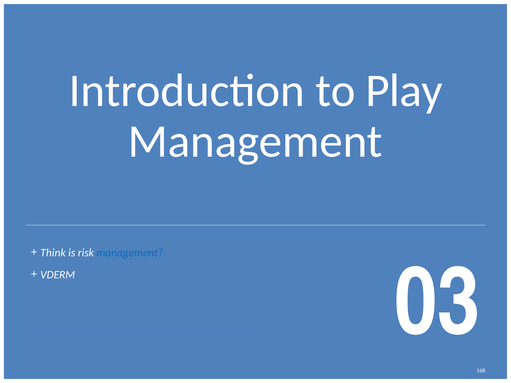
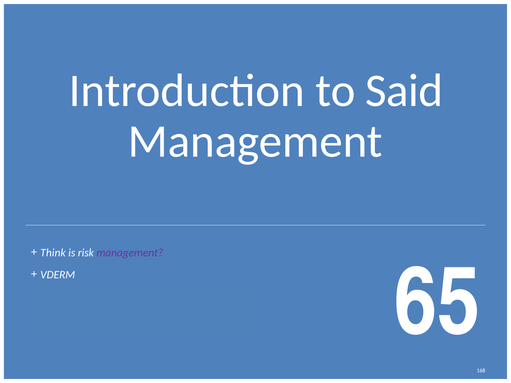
Play: Play -> Said
management at (130, 253) colour: blue -> purple
03: 03 -> 65
